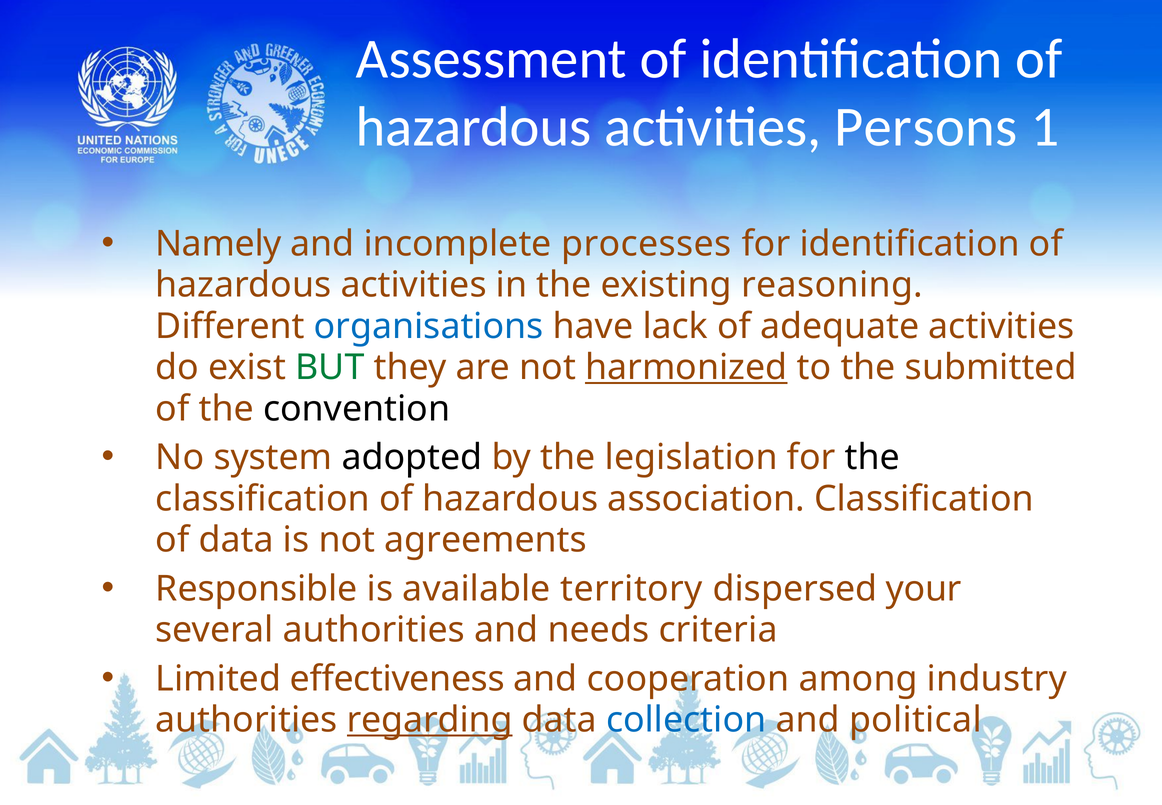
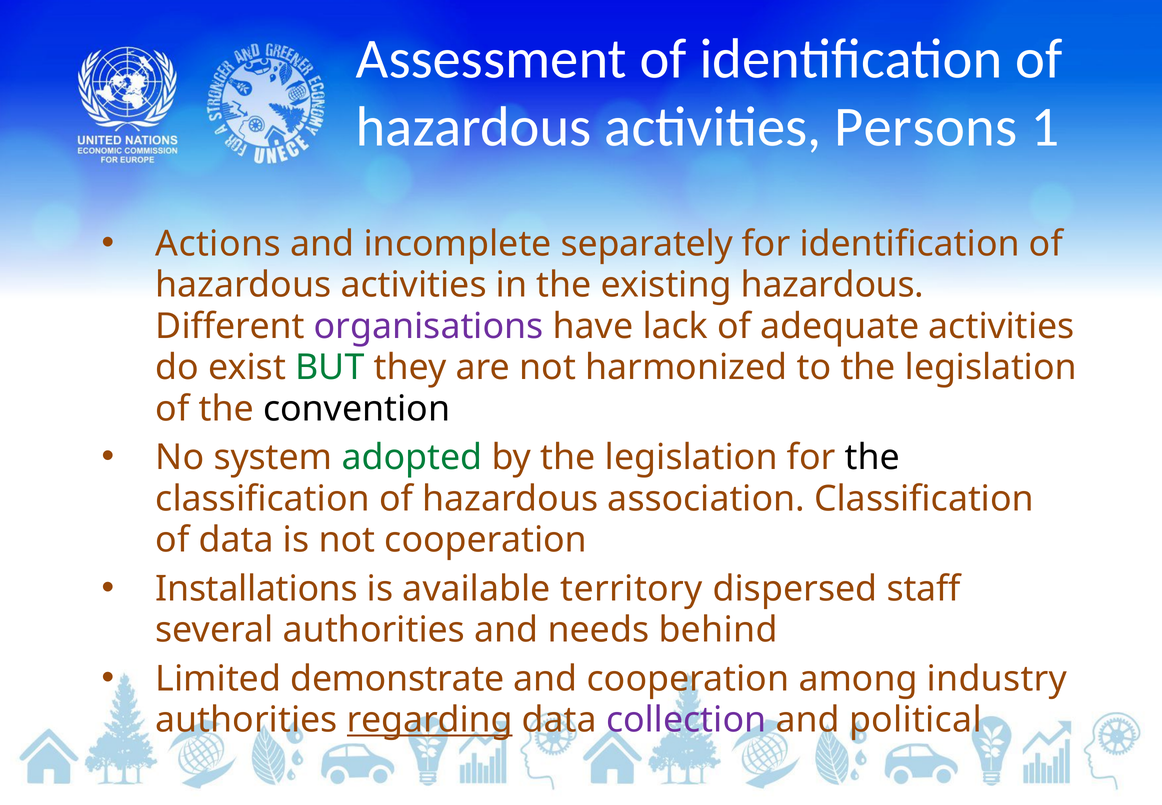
Namely: Namely -> Actions
processes: processes -> separately
existing reasoning: reasoning -> hazardous
organisations colour: blue -> purple
harmonized underline: present -> none
to the submitted: submitted -> legislation
adopted colour: black -> green
not agreements: agreements -> cooperation
Responsible: Responsible -> Installations
your: your -> staff
criteria: criteria -> behind
effectiveness: effectiveness -> demonstrate
collection colour: blue -> purple
